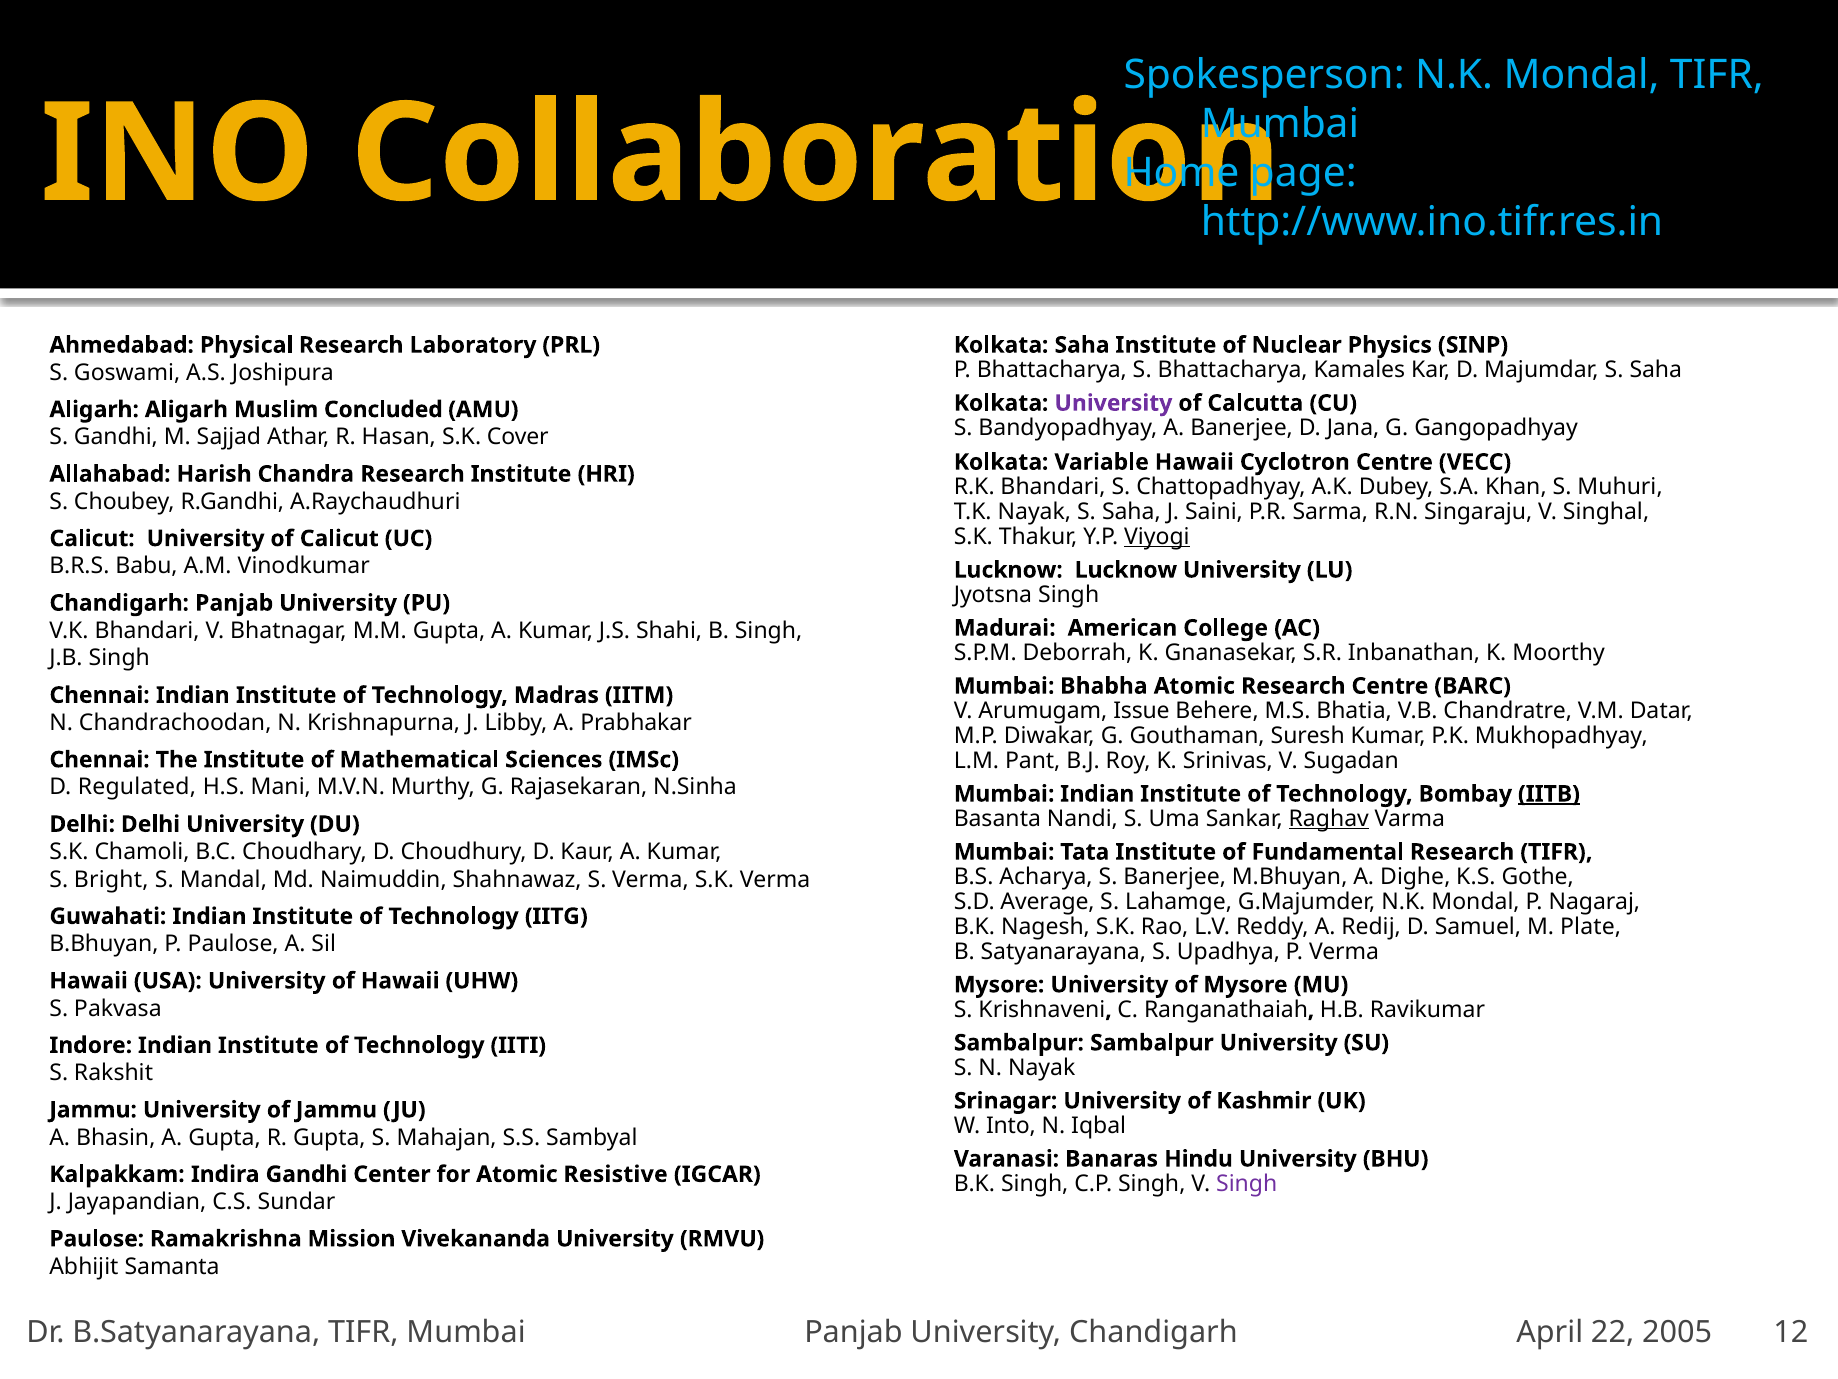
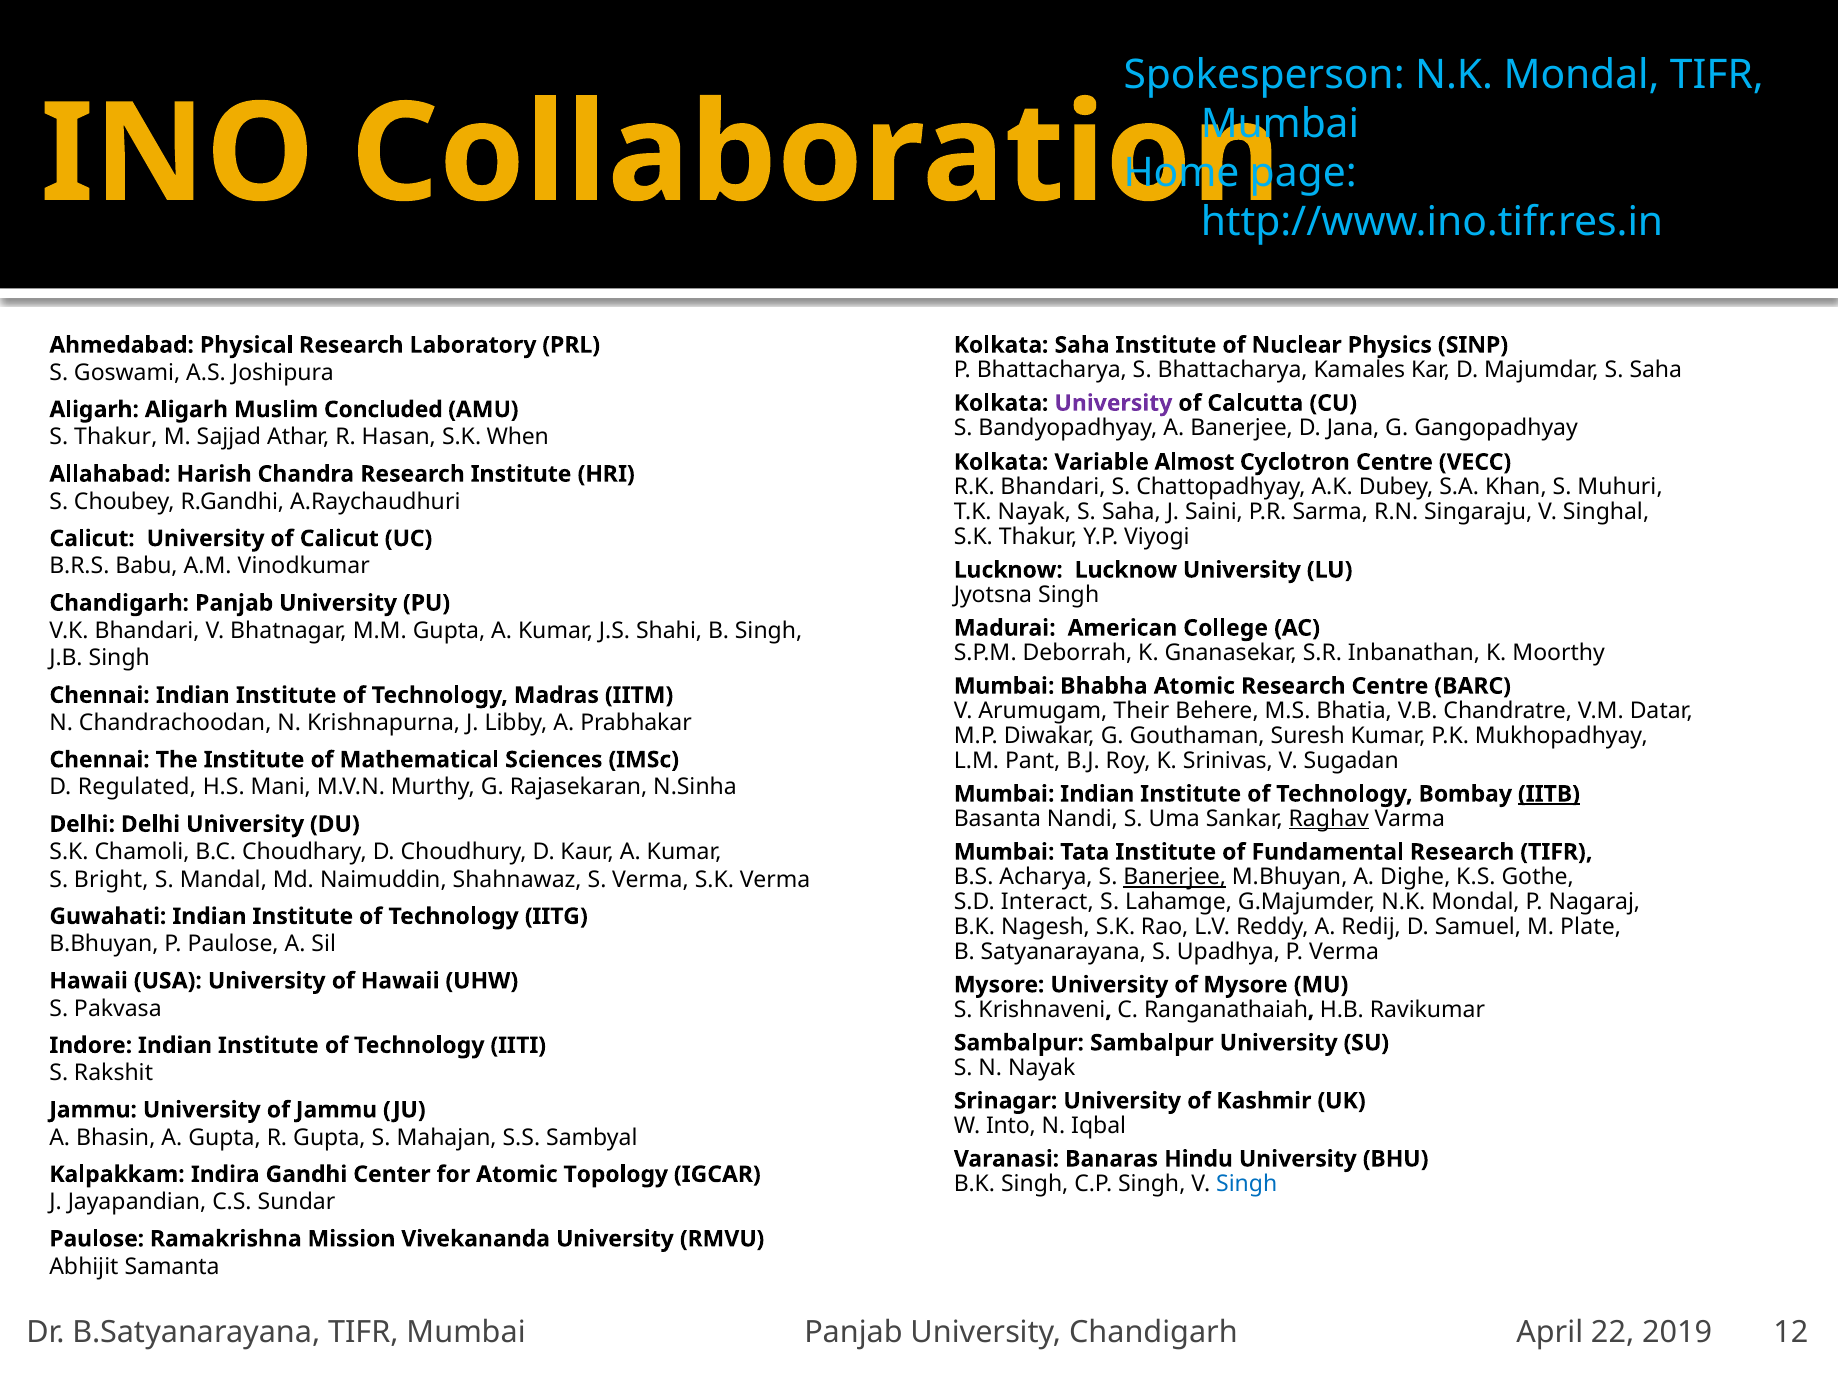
S Gandhi: Gandhi -> Thakur
Cover: Cover -> When
Variable Hawaii: Hawaii -> Almost
Viyogi underline: present -> none
Issue: Issue -> Their
Banerjee at (1175, 877) underline: none -> present
Average: Average -> Interact
Resistive: Resistive -> Topology
Singh at (1247, 1183) colour: purple -> blue
2005: 2005 -> 2019
